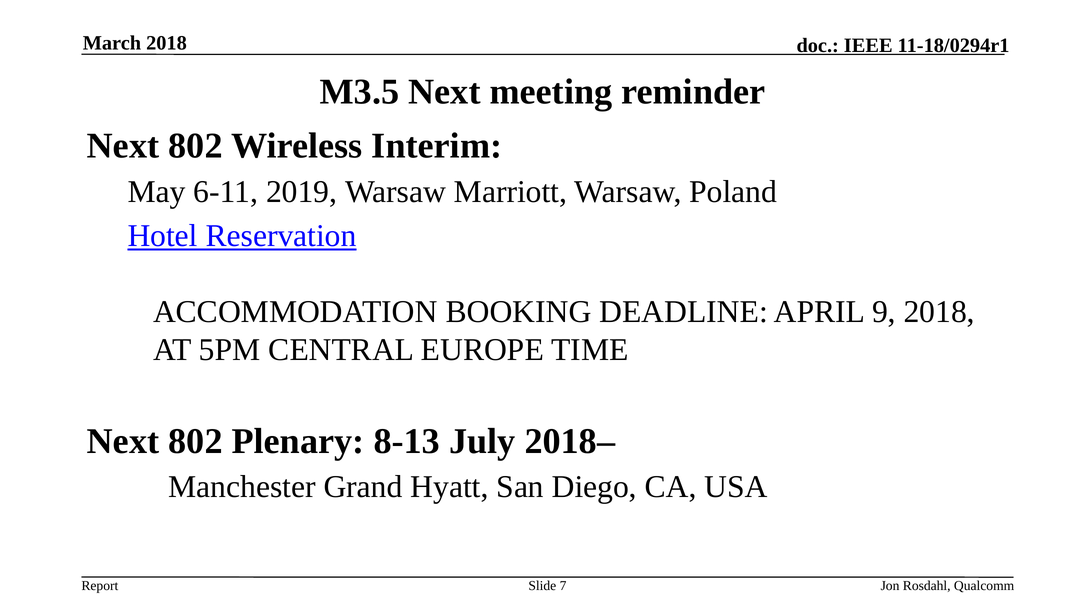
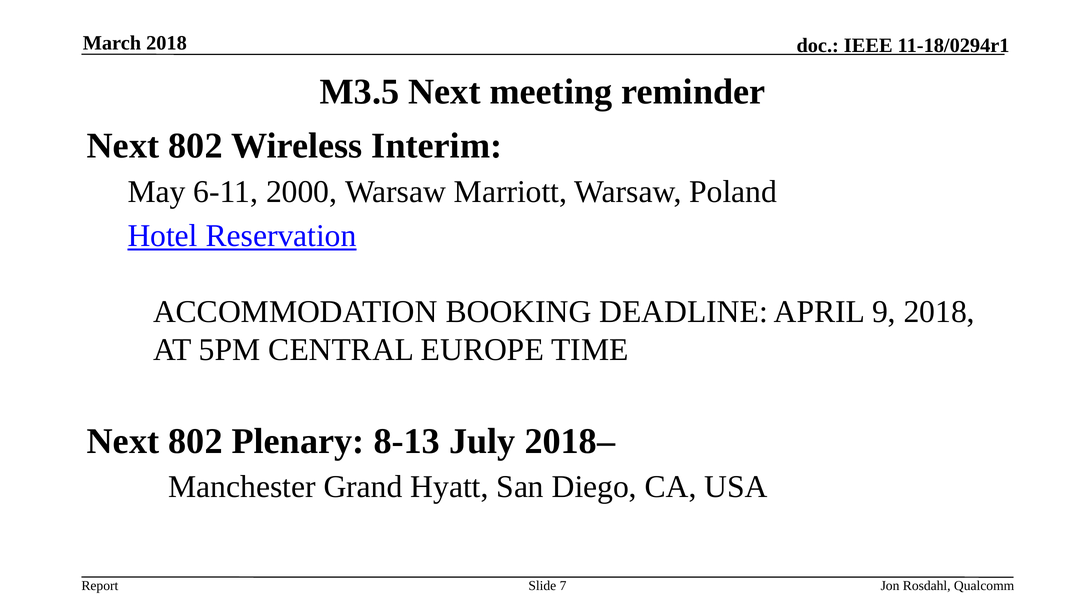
2019: 2019 -> 2000
